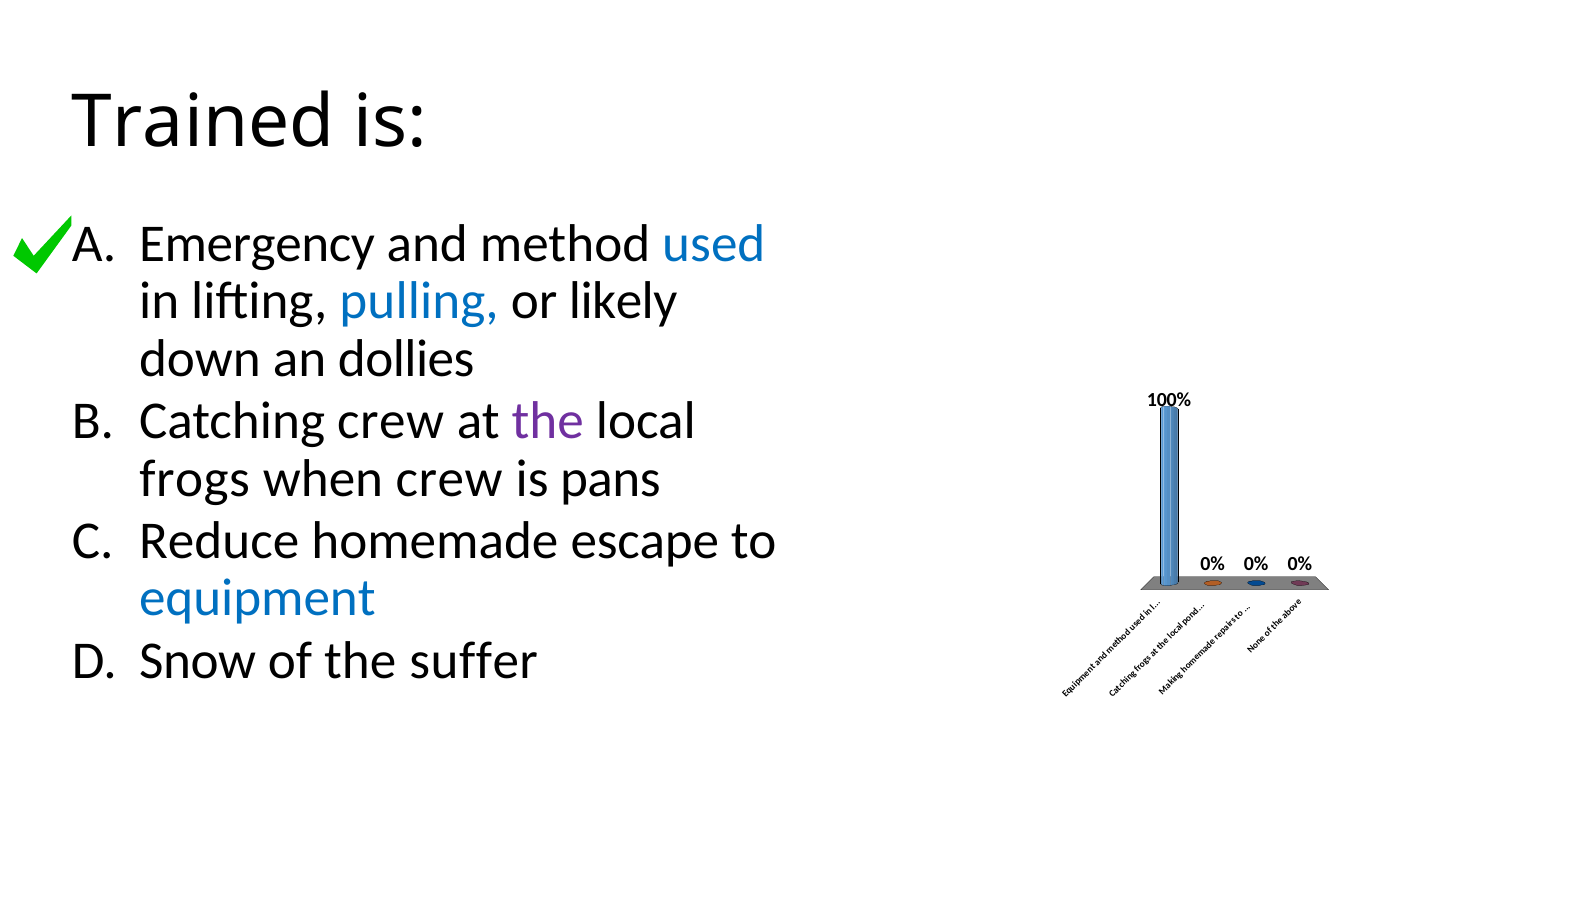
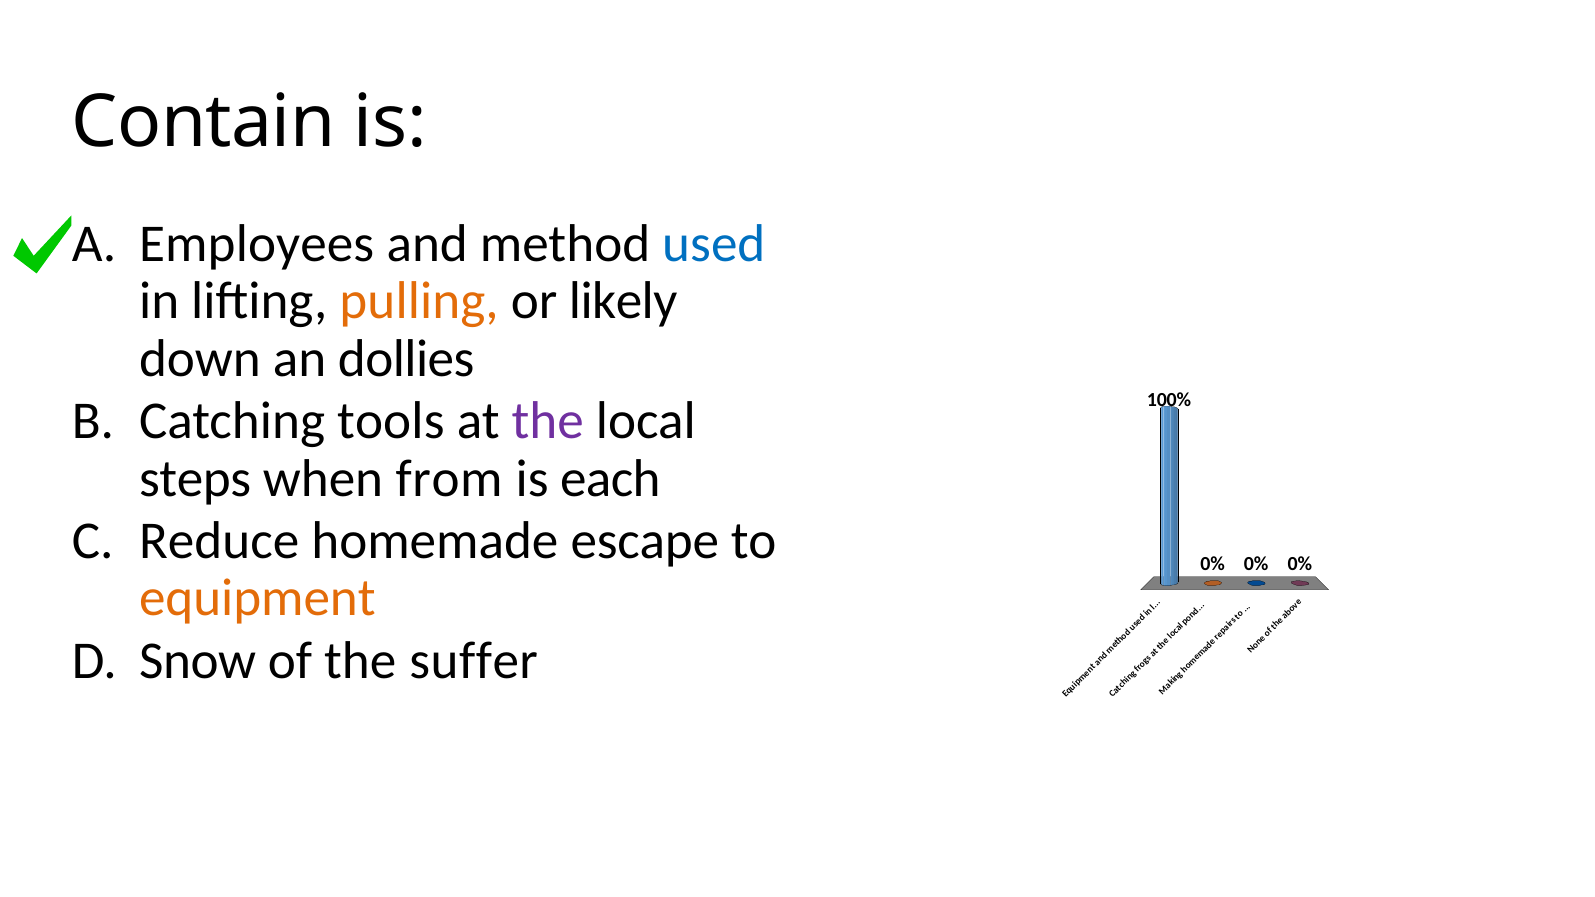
Trained: Trained -> Contain
Emergency: Emergency -> Employees
pulling colour: blue -> orange
Catching crew: crew -> tools
frogs: frogs -> steps
when crew: crew -> from
pans: pans -> each
equipment colour: blue -> orange
